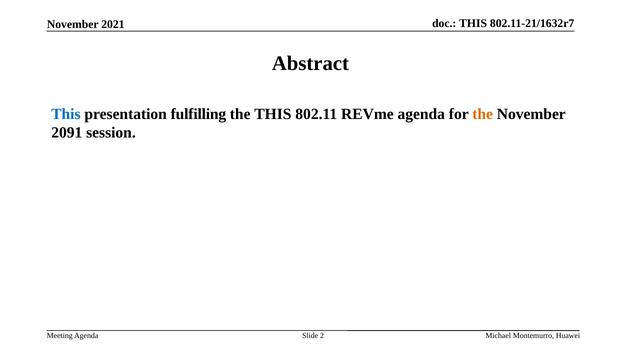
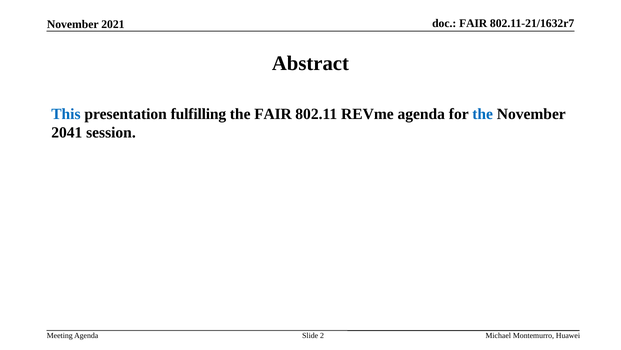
THIS at (473, 23): THIS -> FAIR
the THIS: THIS -> FAIR
the at (483, 114) colour: orange -> blue
2091: 2091 -> 2041
